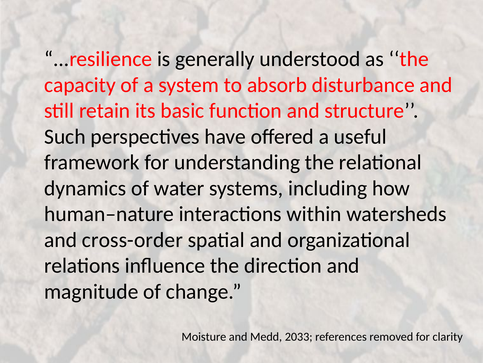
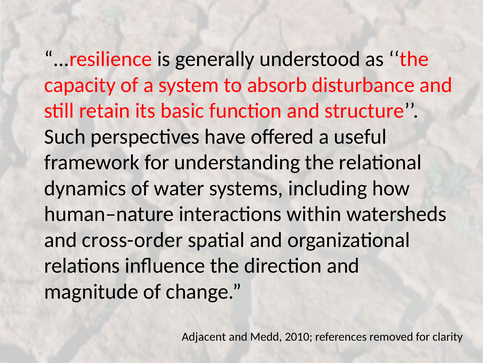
Moisture: Moisture -> Adjacent
2033: 2033 -> 2010
